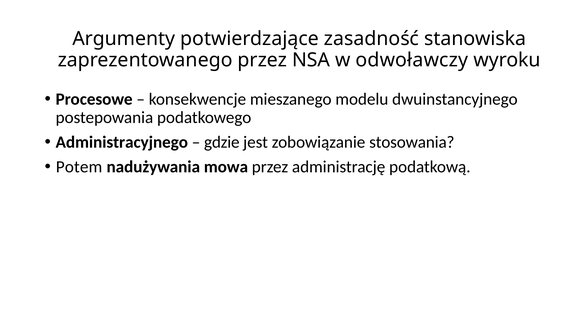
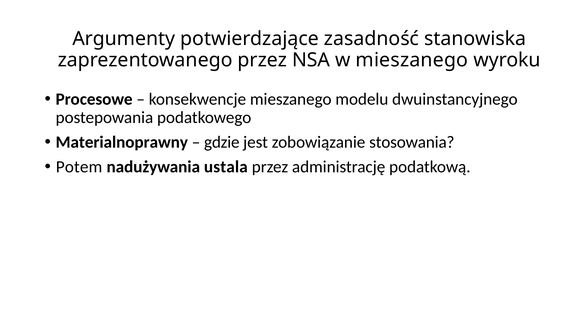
w odwoławczy: odwoławczy -> mieszanego
Administracyjnego: Administracyjnego -> Materialnoprawny
mowa: mowa -> ustala
